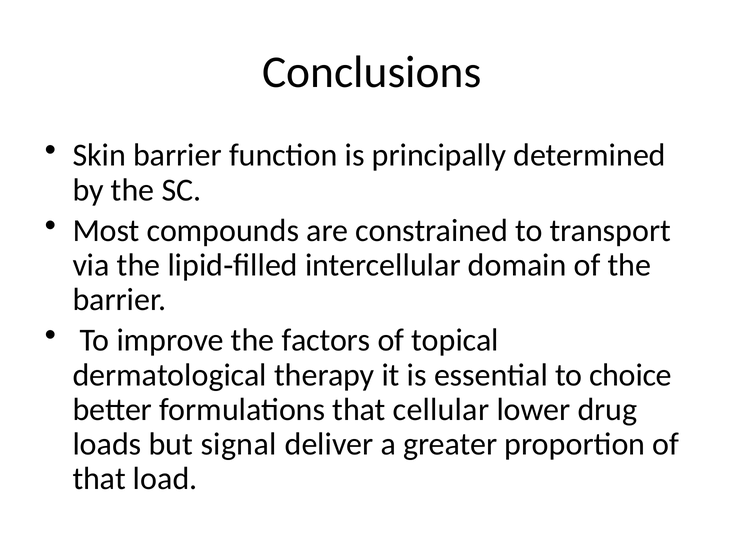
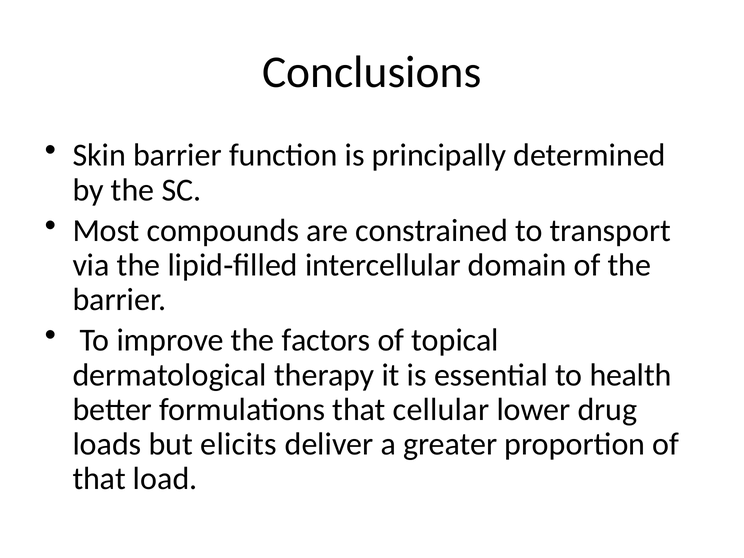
choice: choice -> health
signal: signal -> elicits
